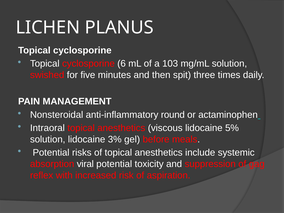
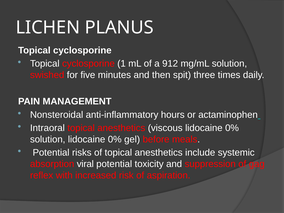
6: 6 -> 1
103: 103 -> 912
round: round -> hours
viscous lidocaine 5%: 5% -> 0%
solution lidocaine 3%: 3% -> 0%
